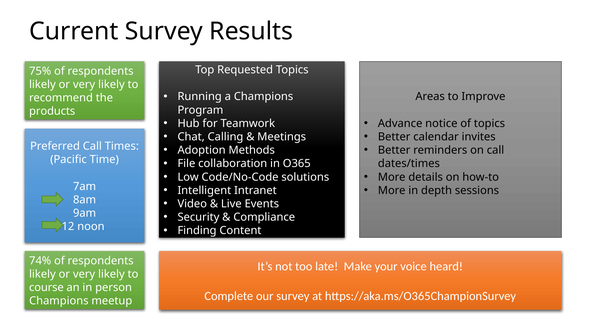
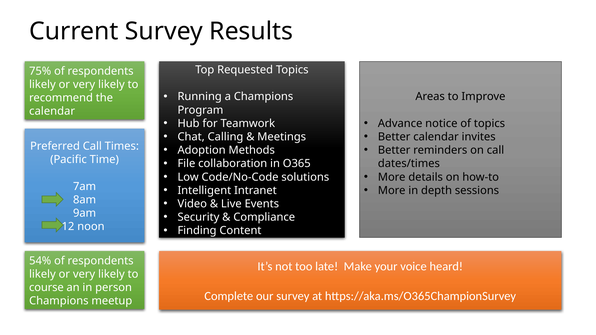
products at (52, 111): products -> calendar
74%: 74% -> 54%
